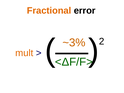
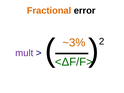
mult colour: orange -> purple
